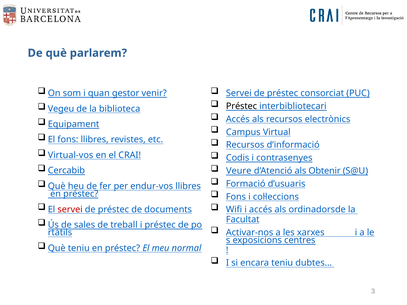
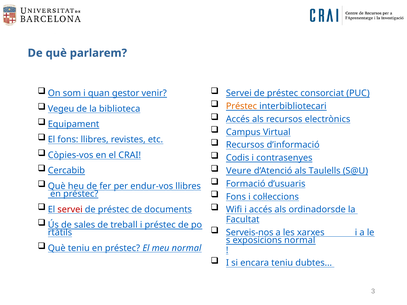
Préstec at (242, 106) colour: black -> orange
Virtual-vos: Virtual-vos -> Còpies-vos
Obtenir: Obtenir -> Taulells
Activar-nos: Activar-nos -> Serveis-nos
exposicions centres: centres -> normal
